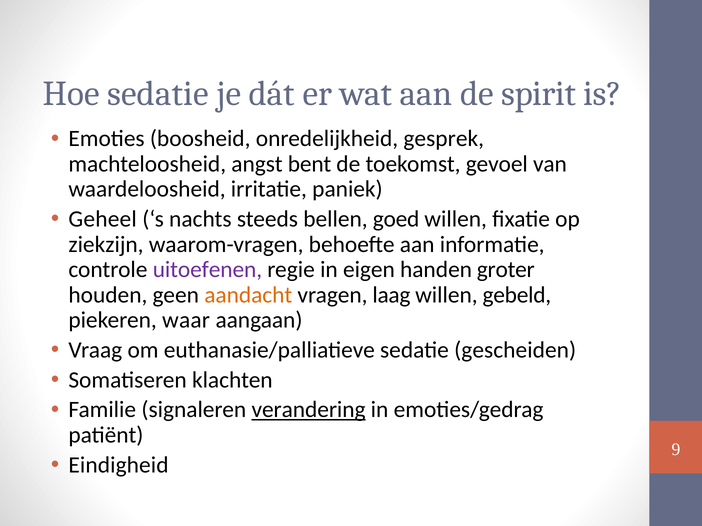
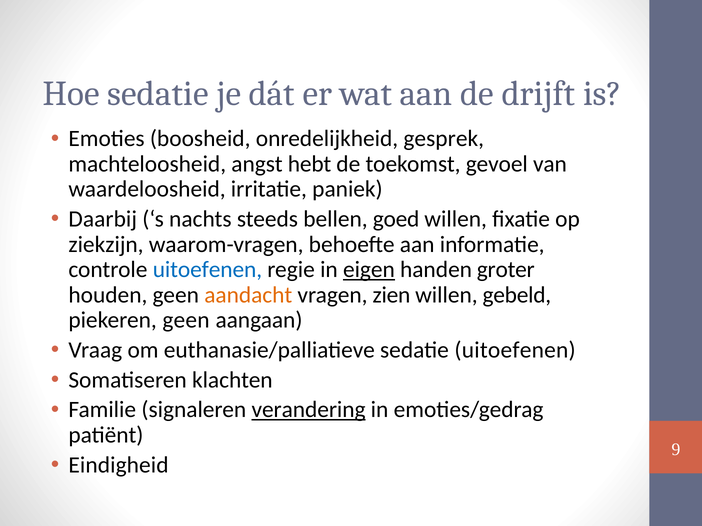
spirit: spirit -> drijft
bent: bent -> hebt
Geheel: Geheel -> Daarbij
uitoefenen at (207, 270) colour: purple -> blue
eigen underline: none -> present
laag: laag -> zien
piekeren waar: waar -> geen
sedatie gescheiden: gescheiden -> uitoefenen
